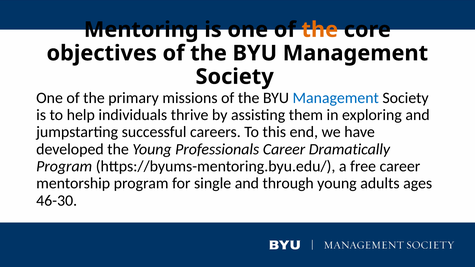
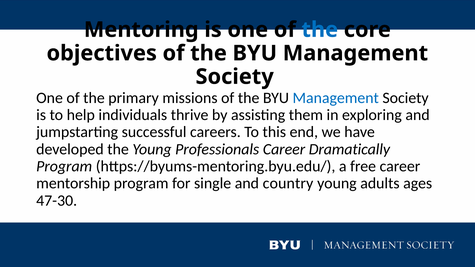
the at (320, 30) colour: orange -> blue
through: through -> country
46-30: 46-30 -> 47-30
